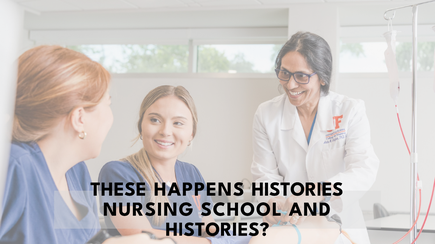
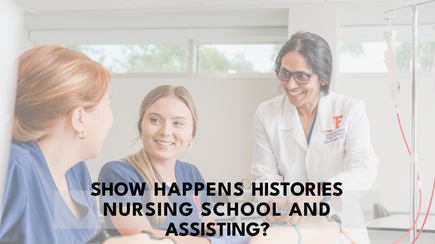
THESE: THESE -> SHOW
HISTORIES at (217, 230): HISTORIES -> ASSISTING
